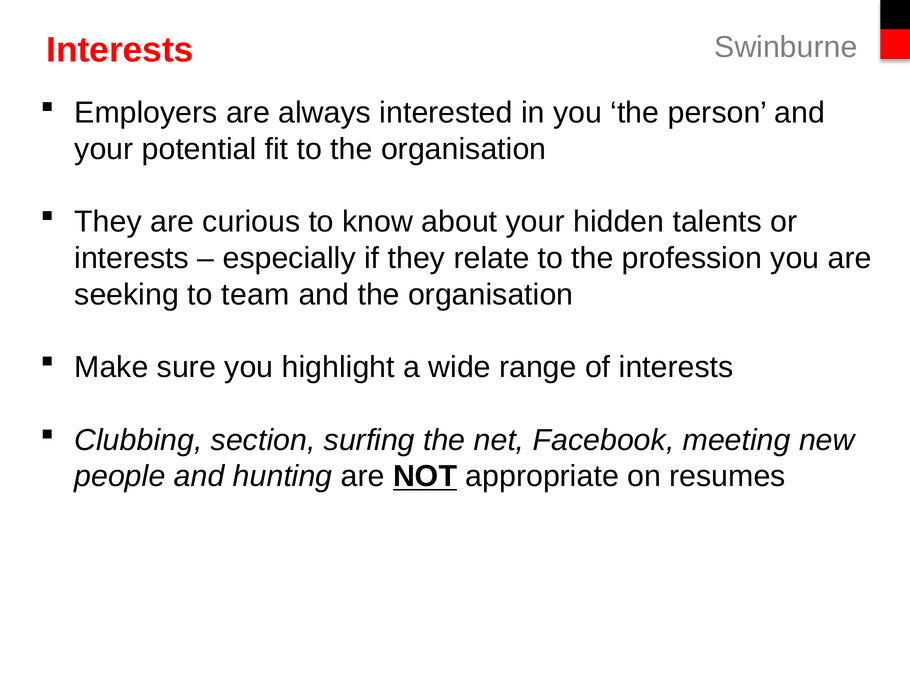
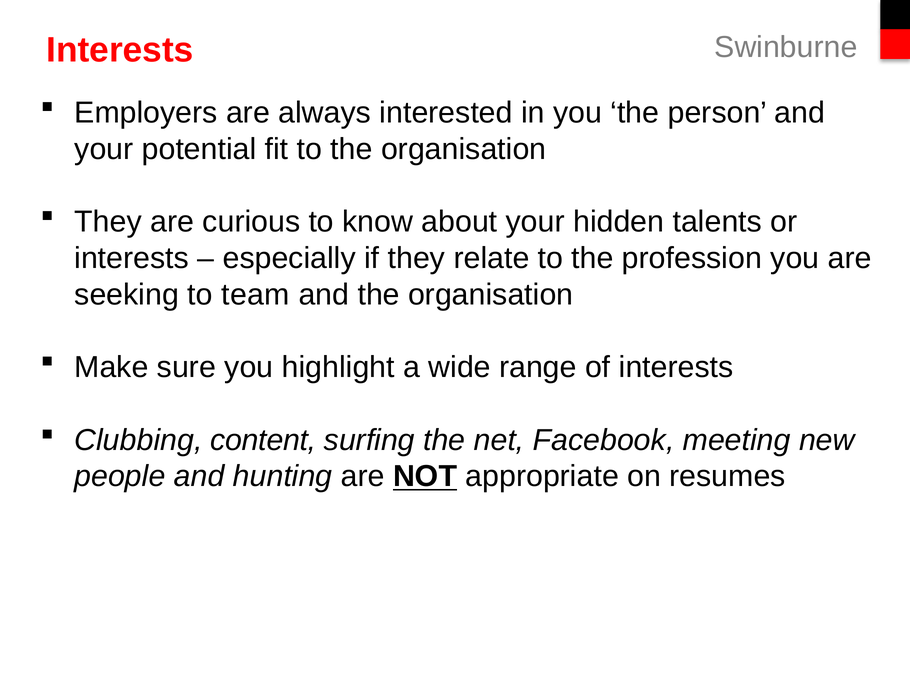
section: section -> content
